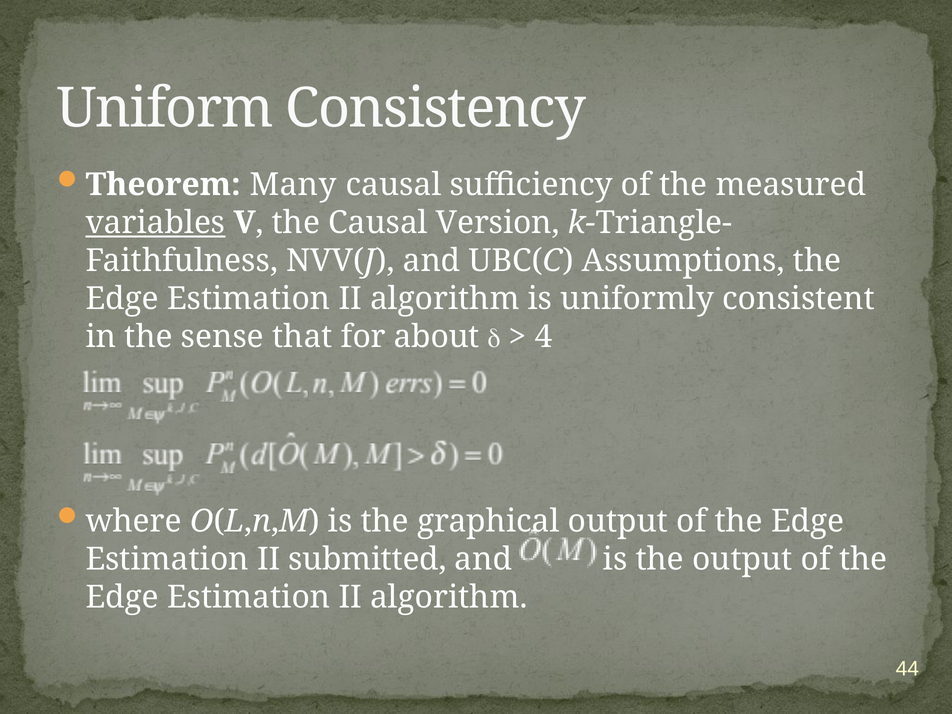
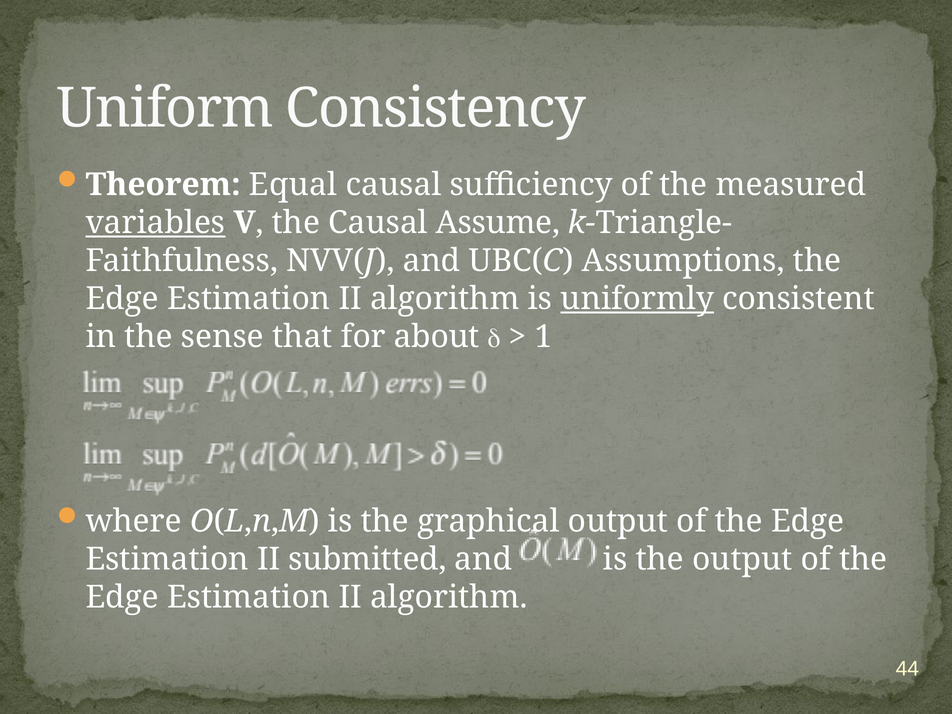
Many: Many -> Equal
Version: Version -> Assume
uniformly underline: none -> present
4: 4 -> 1
